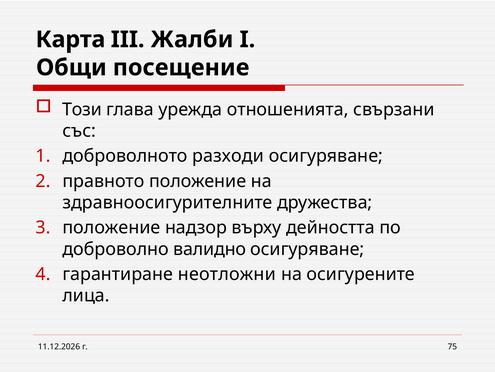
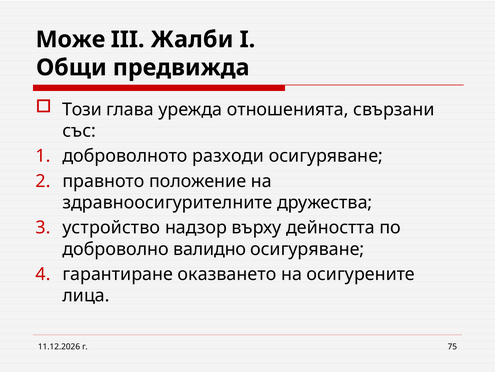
Карта: Карта -> Може
посещение: посещение -> предвижда
положение at (111, 227): положение -> устройство
неотложни: неотложни -> оказването
